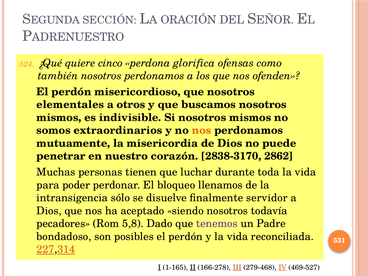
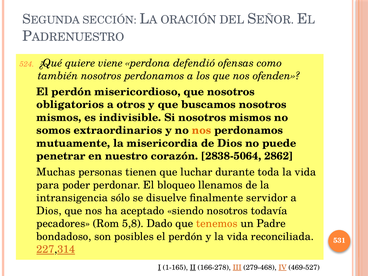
cinco: cinco -> viene
glorifica: glorifica -> defendió
elementales: elementales -> obligatorios
2838-3170: 2838-3170 -> 2838-5064
tenemos colour: purple -> orange
